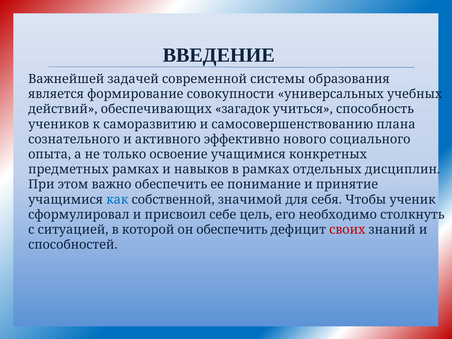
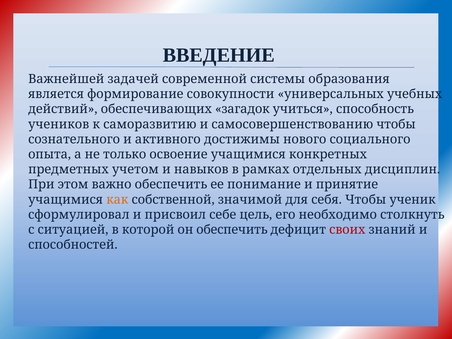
самосовершенствованию плана: плана -> чтобы
эффективно: эффективно -> достижимы
предметных рамках: рамках -> учетом
как colour: blue -> orange
